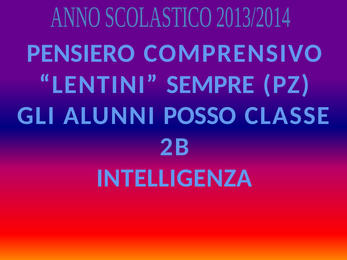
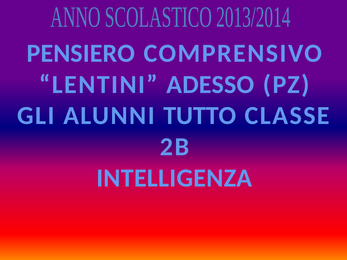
SEMPRE: SEMPRE -> ADESSO
POSSO: POSSO -> TUTTO
